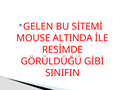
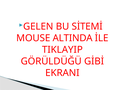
RESİMDE: RESİMDE -> TIKLAYIP
SINIFIN: SINIFIN -> EKRANI
